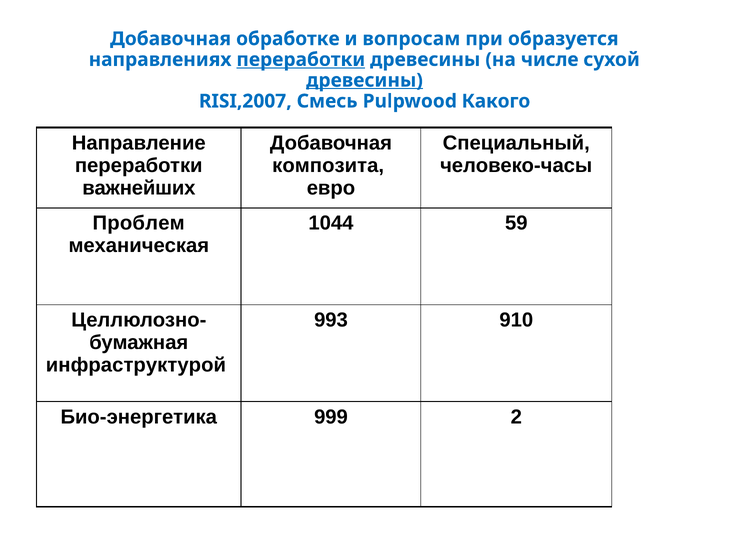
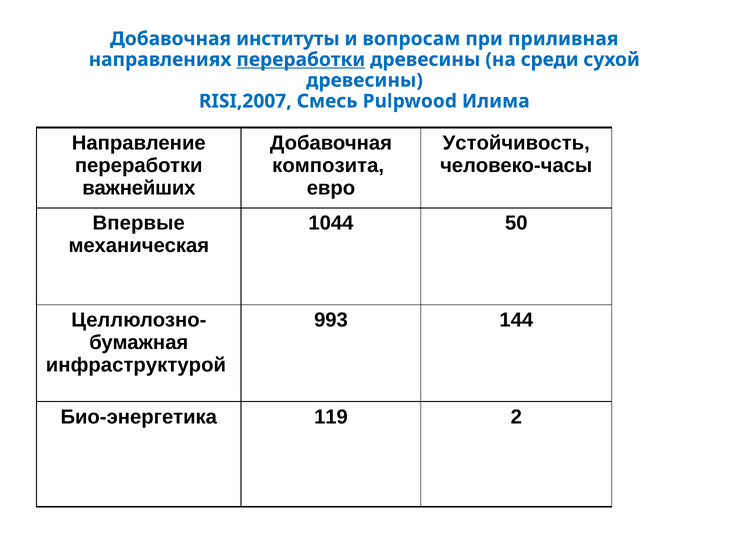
обработке: обработке -> институты
образуется: образуется -> приливная
числе: числе -> среди
древесины at (365, 80) underline: present -> none
Какого: Какого -> Илима
Специальный: Специальный -> Устойчивость
Проблем: Проблем -> Впервые
59: 59 -> 50
910: 910 -> 144
999: 999 -> 119
